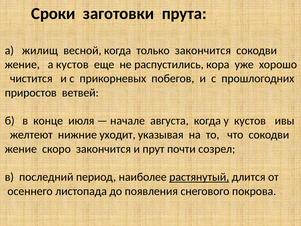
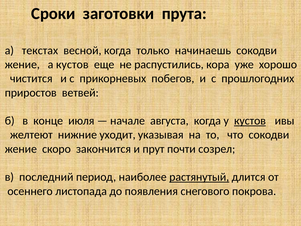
жилищ: жилищ -> текстах
только закончится: закончится -> начинаешь
кустов at (250, 121) underline: none -> present
